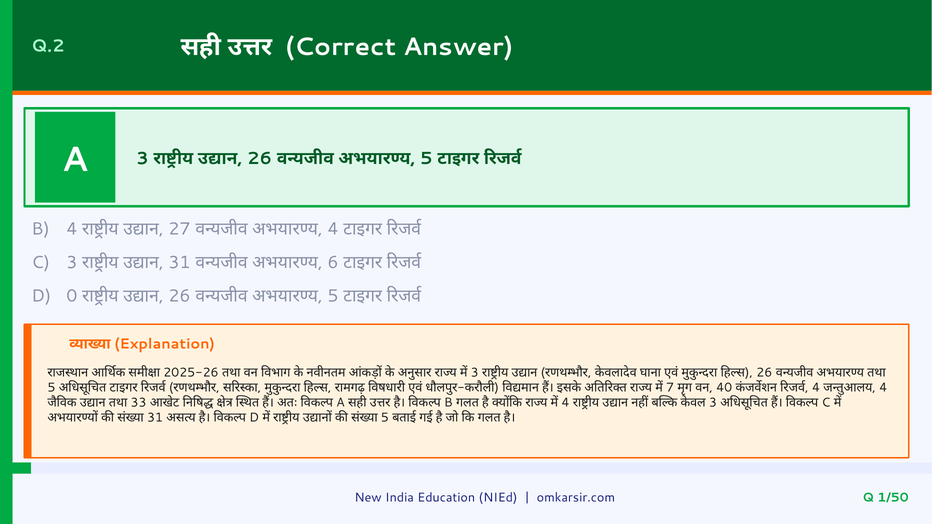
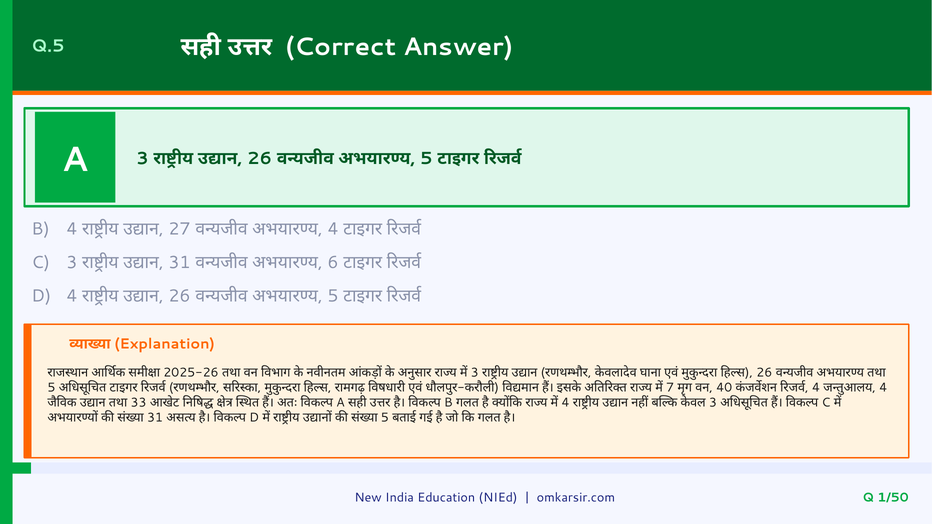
Q.2: Q.2 -> Q.5
D 0: 0 -> 4
